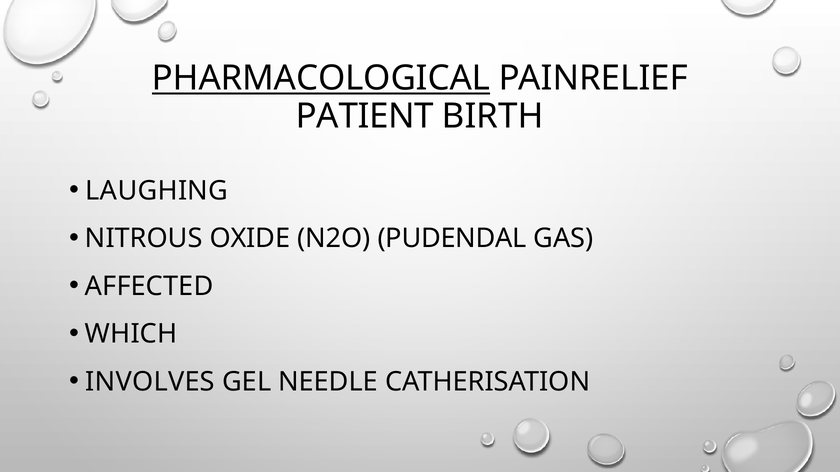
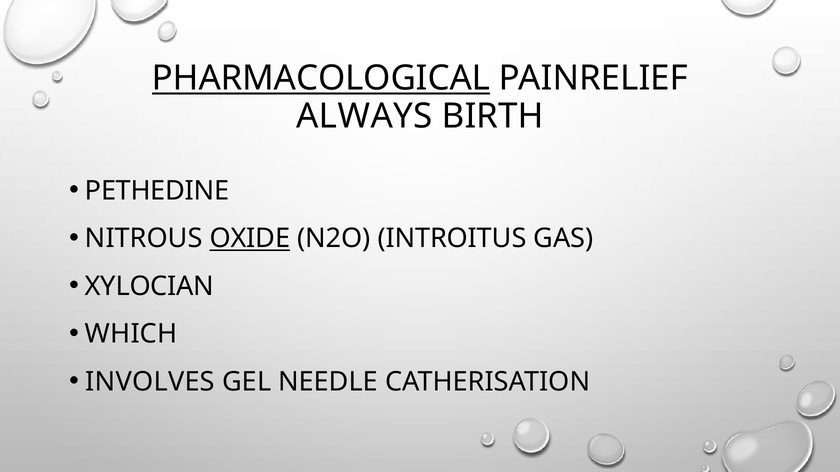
PATIENT: PATIENT -> ALWAYS
LAUGHING: LAUGHING -> PETHEDINE
OXIDE underline: none -> present
PUDENDAL: PUDENDAL -> INTROITUS
AFFECTED: AFFECTED -> XYLOCIAN
